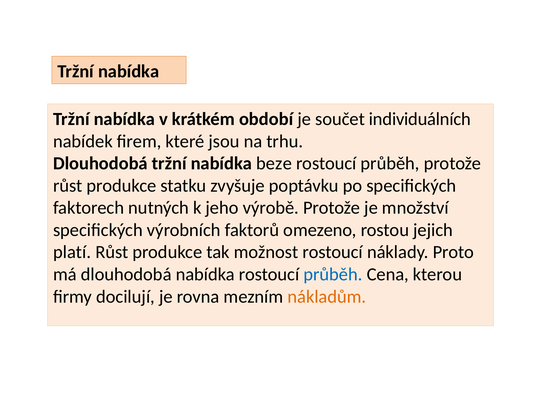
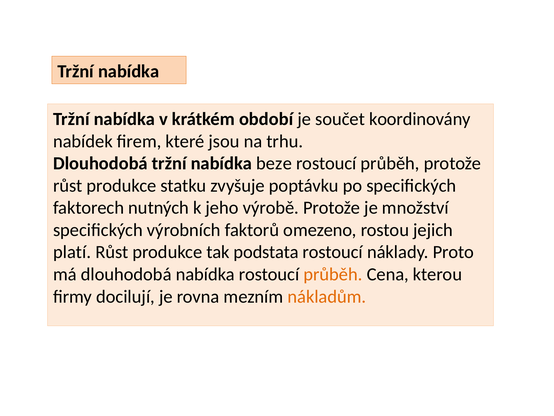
individuálních: individuálních -> koordinovány
možnost: možnost -> podstata
průběh at (333, 274) colour: blue -> orange
